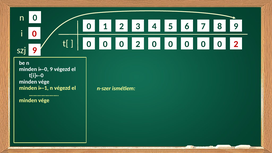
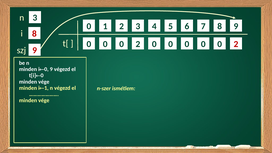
n 0: 0 -> 3
i 0: 0 -> 8
